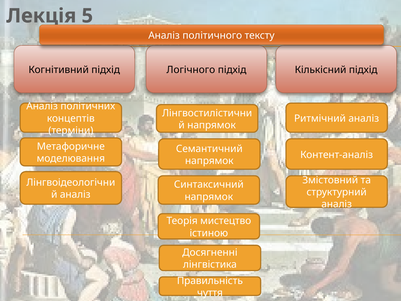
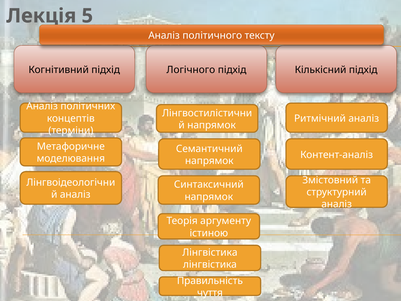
мистецтво: мистецтво -> аргументу
Досягненні at (210, 252): Досягненні -> Лінгвістика
